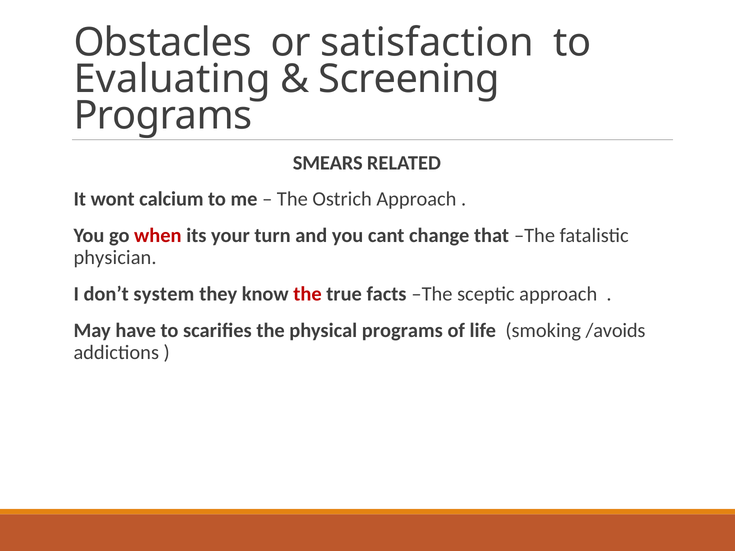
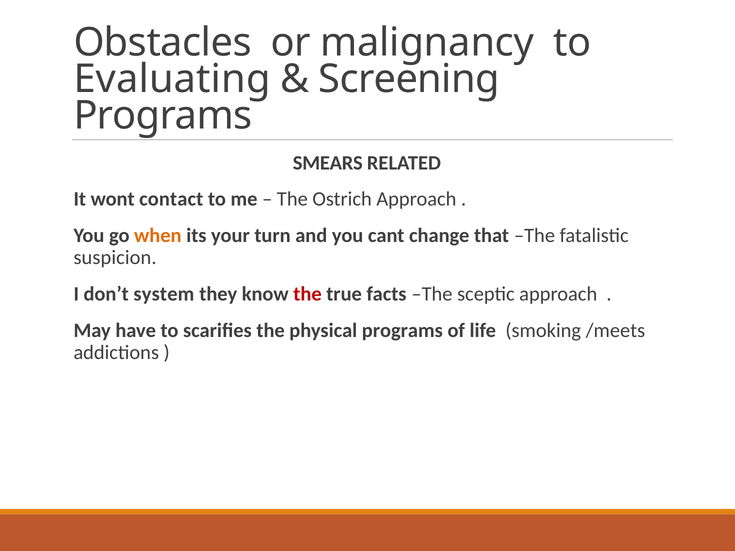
satisfaction: satisfaction -> malignancy
calcium: calcium -> contact
when colour: red -> orange
physician: physician -> suspicion
/avoids: /avoids -> /meets
